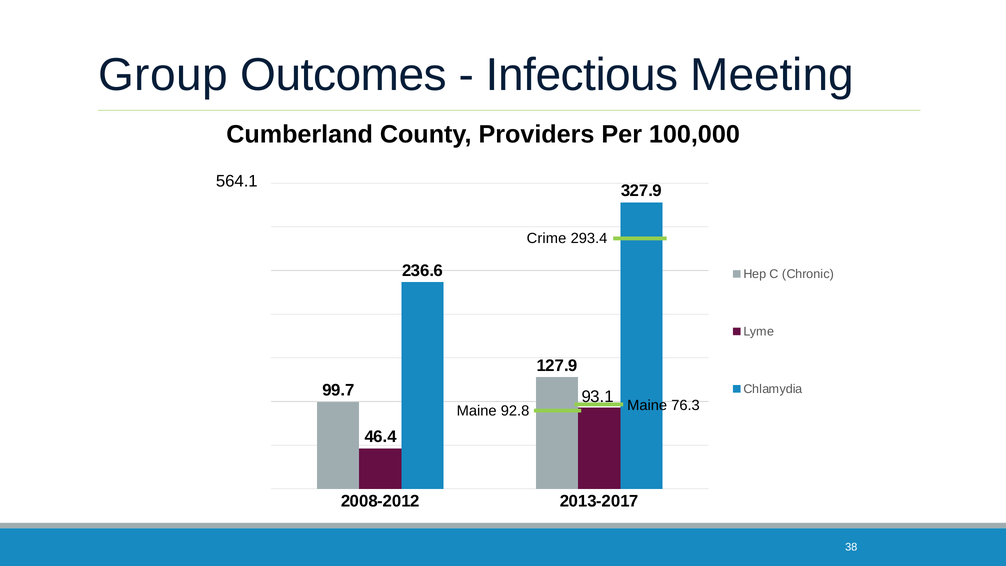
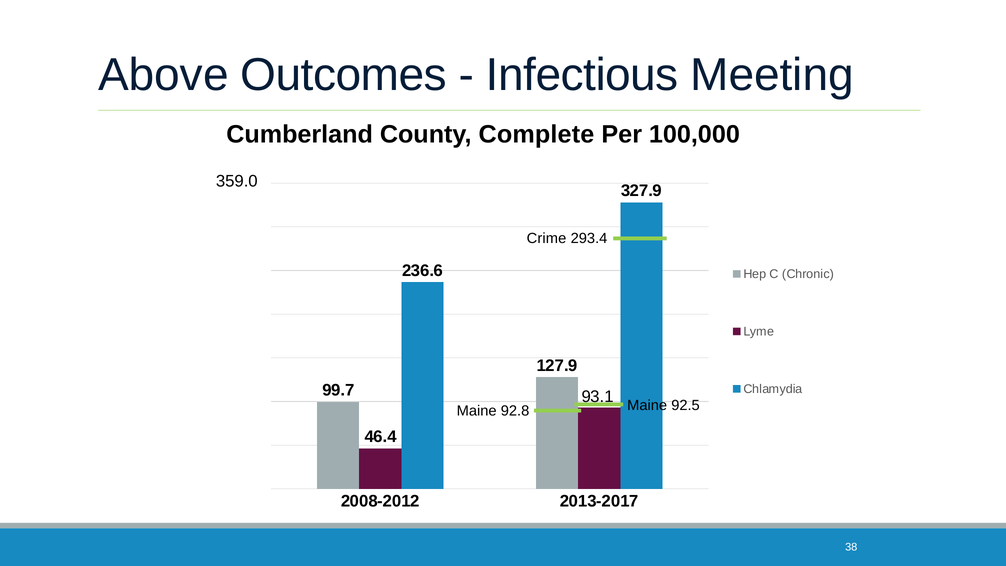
Group: Group -> Above
Providers: Providers -> Complete
564.1: 564.1 -> 359.0
76.3: 76.3 -> 92.5
